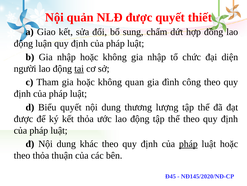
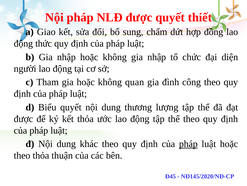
Nội quản: quản -> pháp
luận: luận -> thức
tại underline: present -> none
